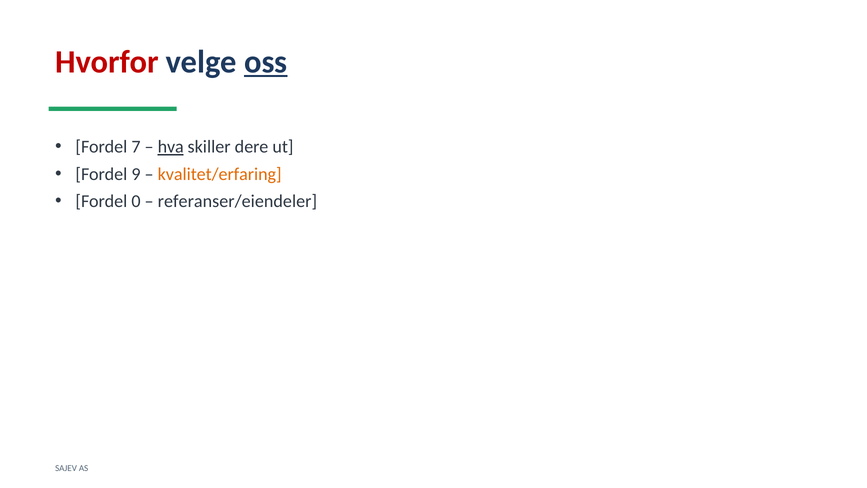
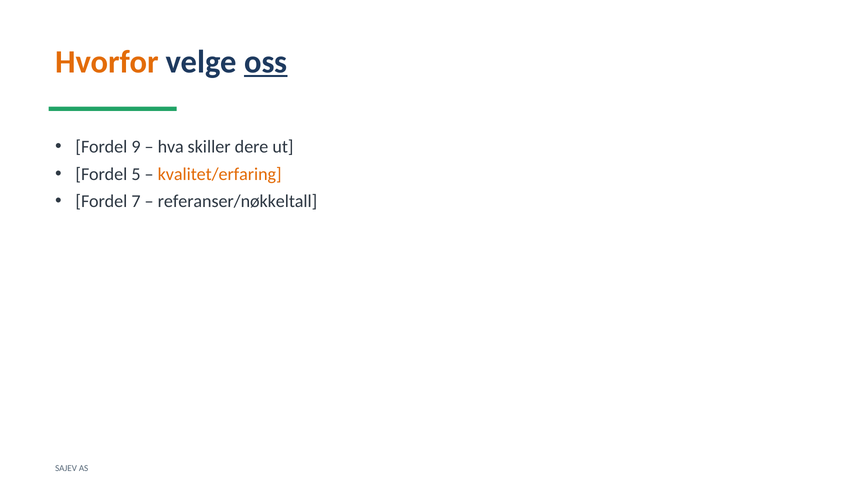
Hvorfor colour: red -> orange
7: 7 -> 9
hva underline: present -> none
9: 9 -> 5
0: 0 -> 7
referanser/eiendeler: referanser/eiendeler -> referanser/nøkkeltall
